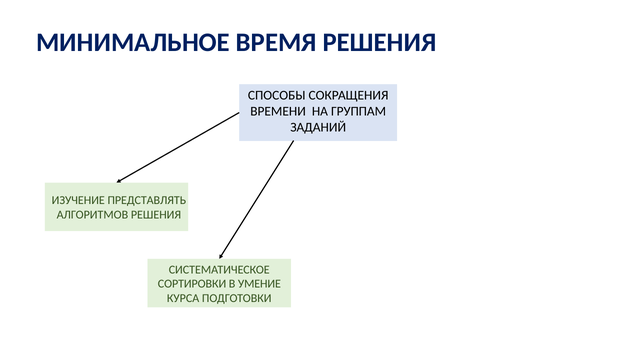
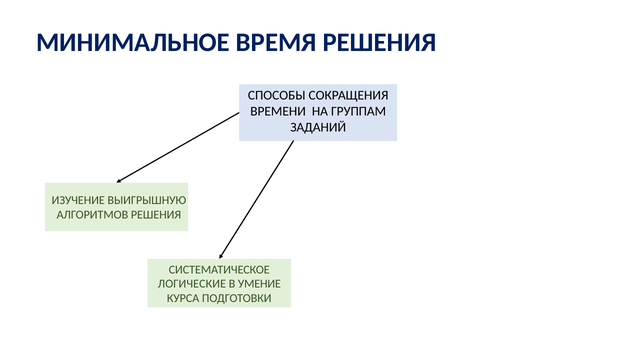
ПРЕДСТАВЛЯТЬ: ПРЕДСТАВЛЯТЬ -> ВЫИГРЫШНУЮ
СОРТИРОВКИ: СОРТИРОВКИ -> ЛОГИЧЕСКИЕ
